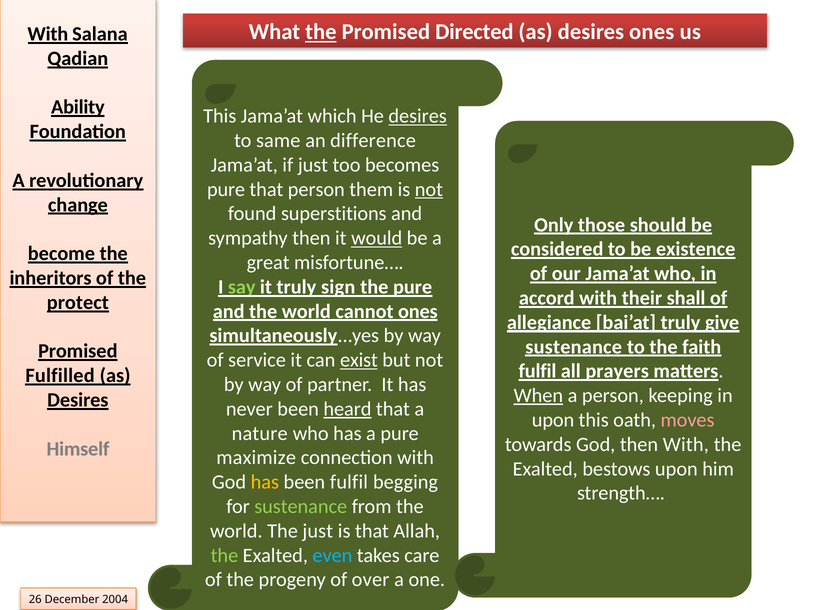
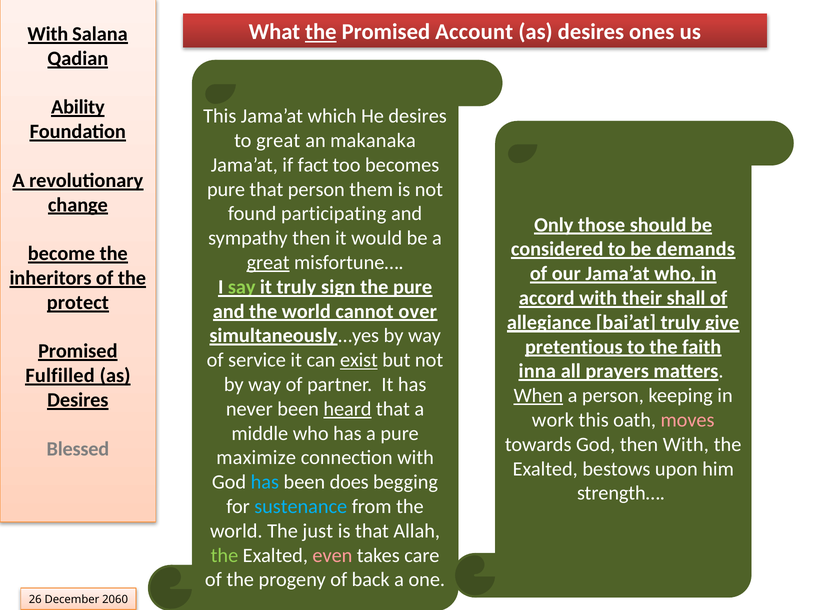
Directed: Directed -> Account
desires at (418, 116) underline: present -> none
to same: same -> great
difference: difference -> makanaka
if just: just -> fact
not at (429, 189) underline: present -> none
superstitions: superstitions -> participating
would underline: present -> none
existence: existence -> demands
great at (268, 262) underline: none -> present
cannot ones: ones -> over
sustenance at (574, 347): sustenance -> pretentious
fulfil at (537, 371): fulfil -> inna
upon at (553, 420): upon -> work
nature: nature -> middle
Himself: Himself -> Blessed
has at (265, 482) colour: yellow -> light blue
been fulfil: fulfil -> does
sustenance at (301, 506) colour: light green -> light blue
even colour: light blue -> pink
over: over -> back
2004: 2004 -> 2060
